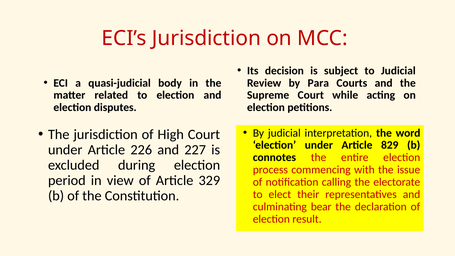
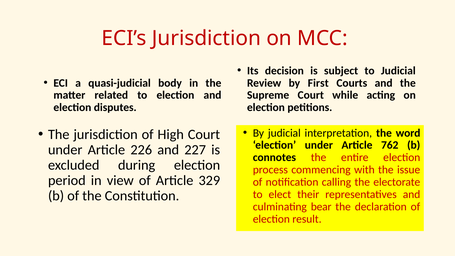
Para: Para -> First
829: 829 -> 762
